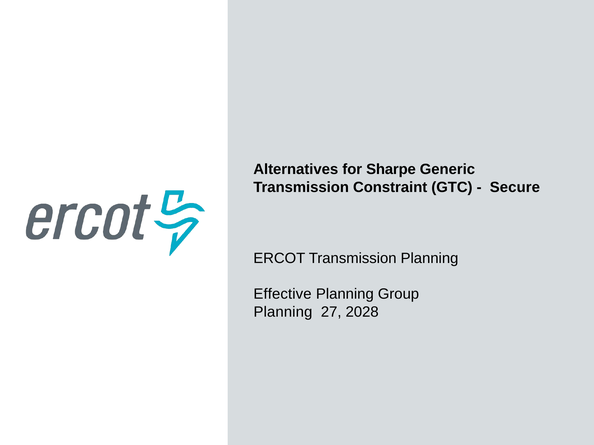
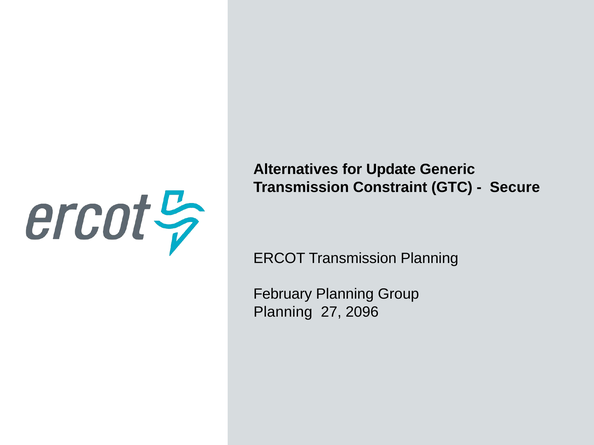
Sharpe: Sharpe -> Update
Effective: Effective -> February
2028: 2028 -> 2096
